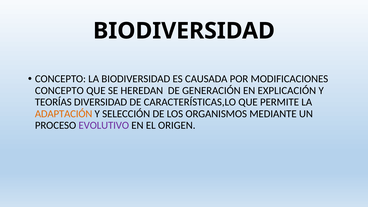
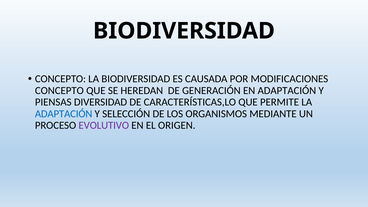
EN EXPLICACIÓN: EXPLICACIÓN -> ADAPTACIÓN
TEORÍAS: TEORÍAS -> PIENSAS
ADAPTACIÓN at (64, 114) colour: orange -> blue
